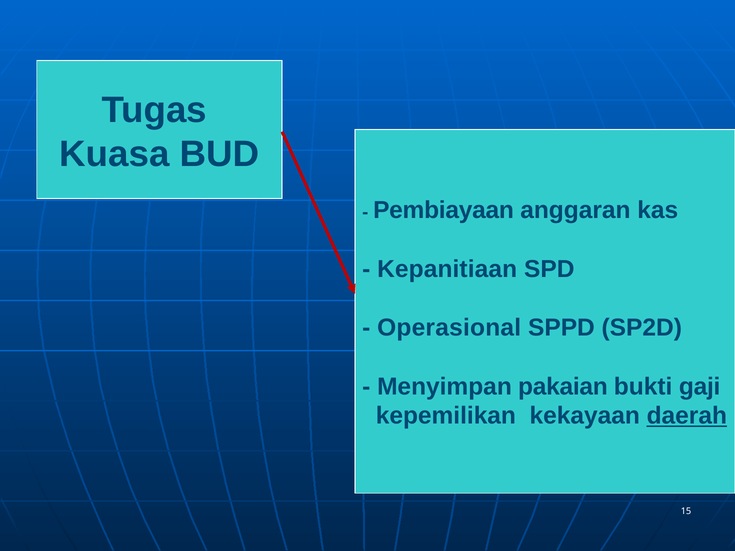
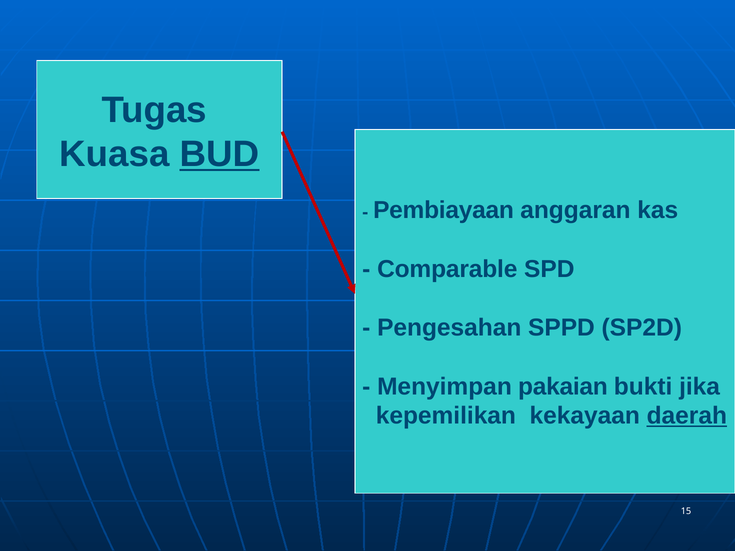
BUD underline: none -> present
Kepanitiaan: Kepanitiaan -> Comparable
Operasional: Operasional -> Pengesahan
gaji: gaji -> jika
